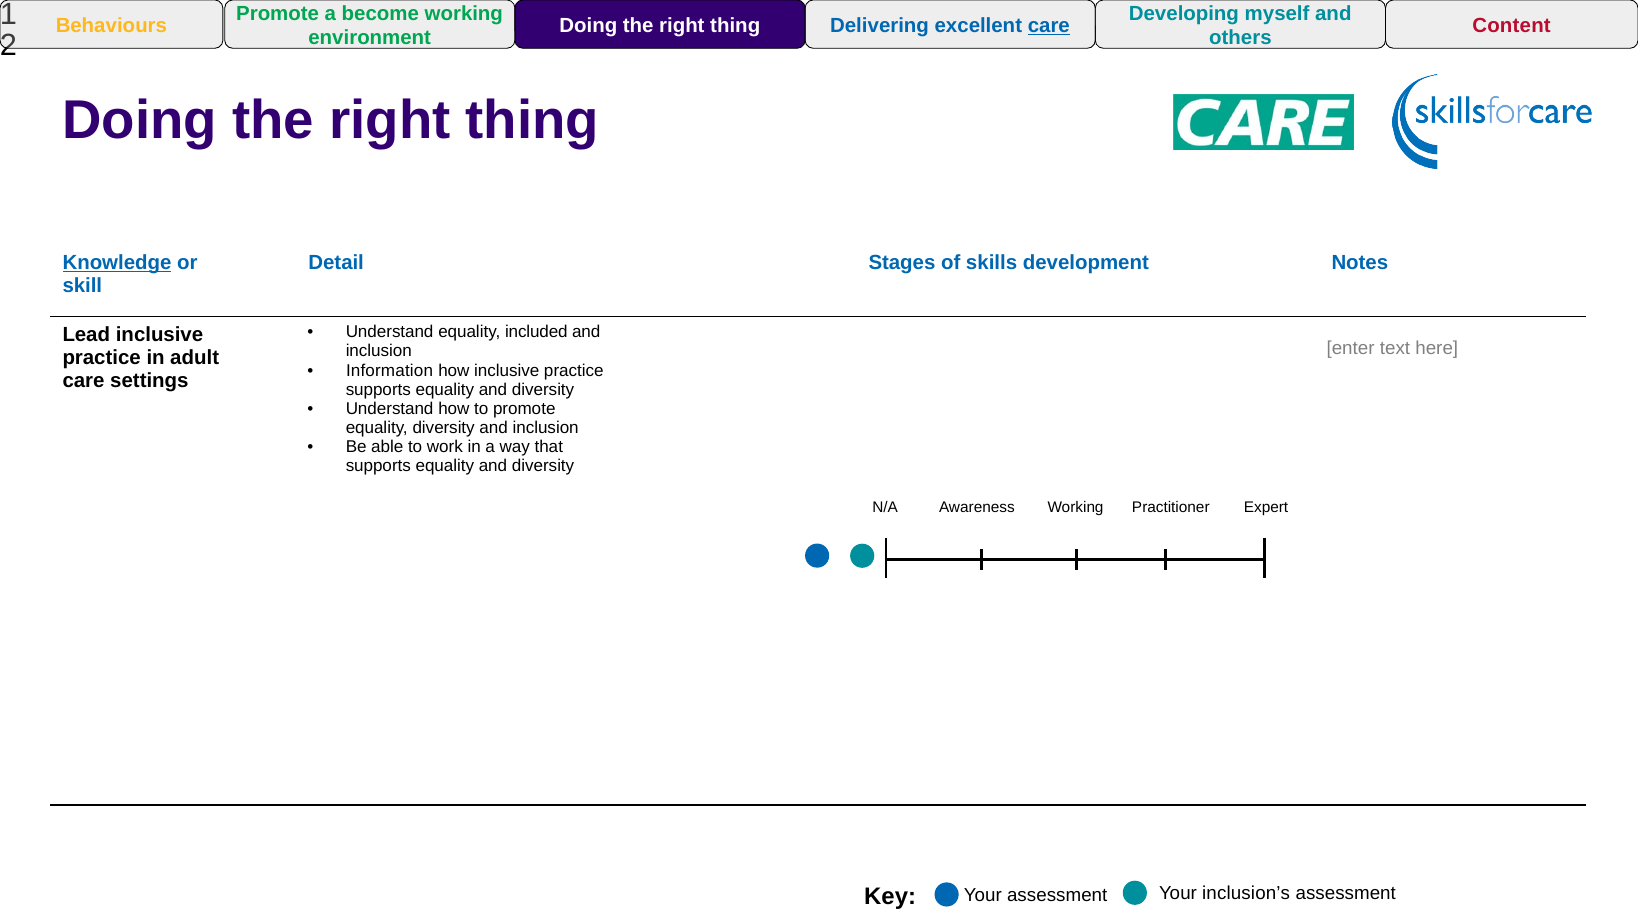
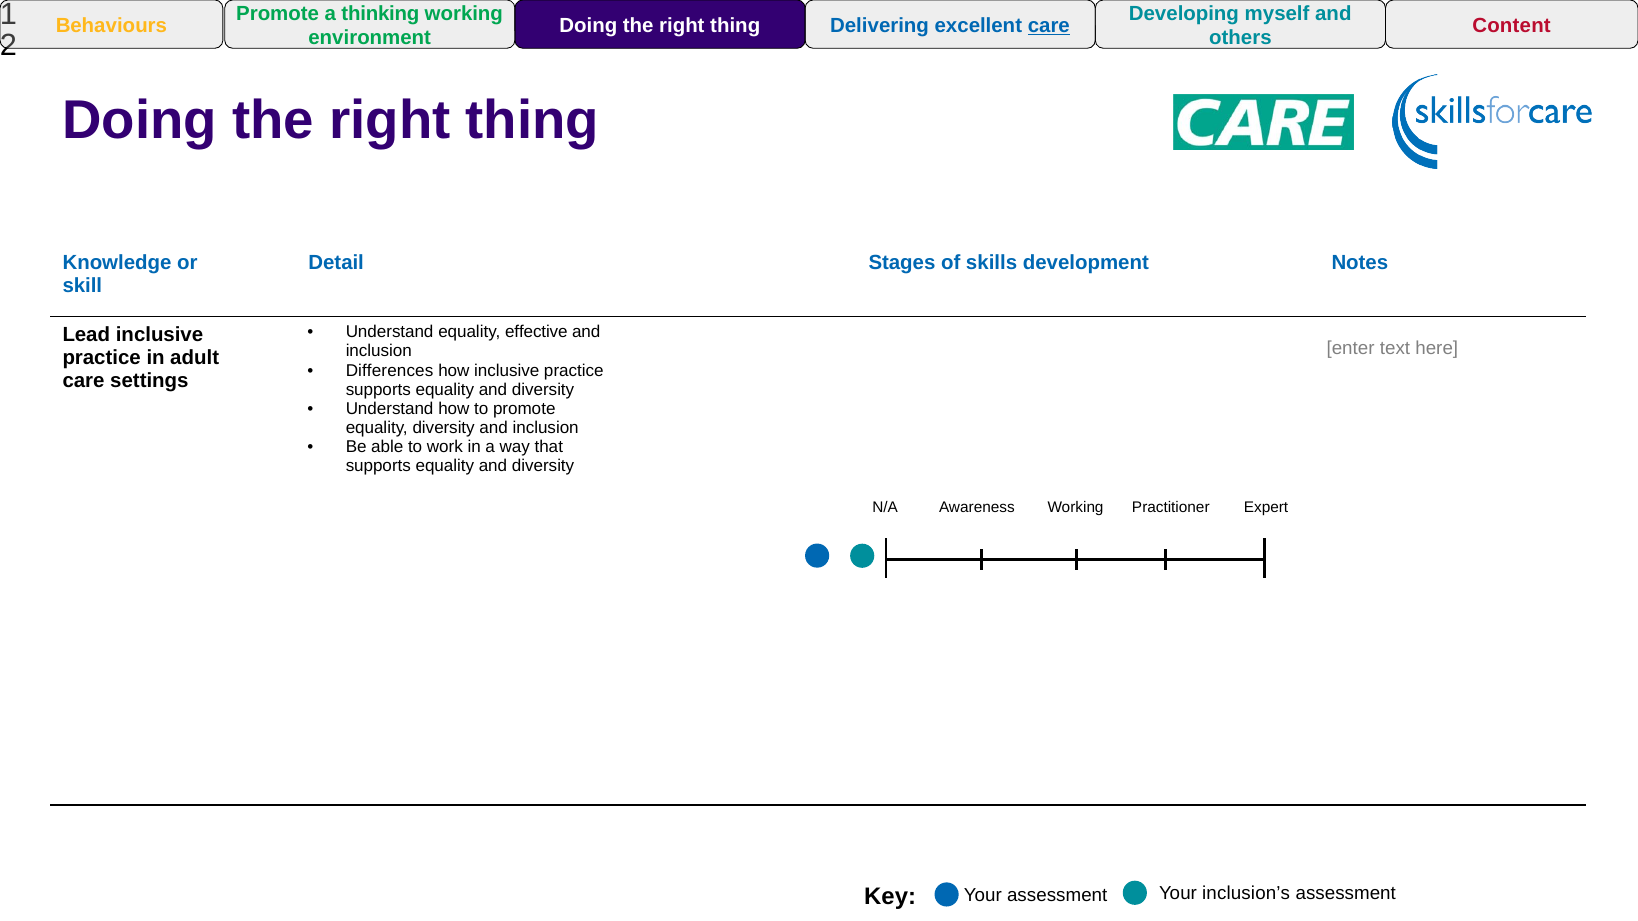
become: become -> thinking
Knowledge underline: present -> none
included: included -> effective
Information: Information -> Differences
